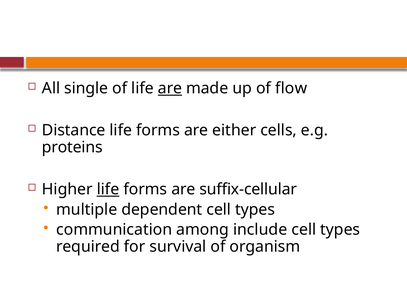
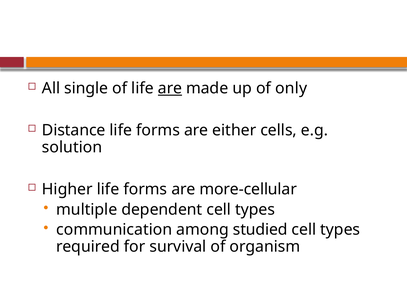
flow: flow -> only
proteins: proteins -> solution
life at (108, 190) underline: present -> none
suffix-cellular: suffix-cellular -> more-cellular
include: include -> studied
